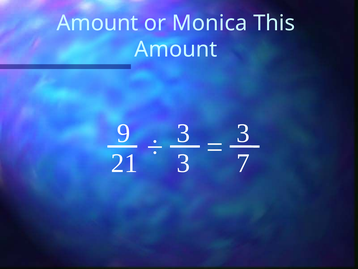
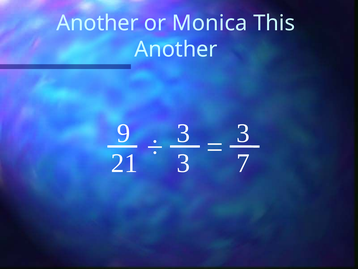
Amount at (98, 23): Amount -> Another
Amount at (176, 49): Amount -> Another
